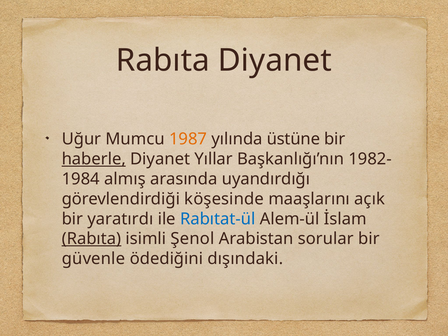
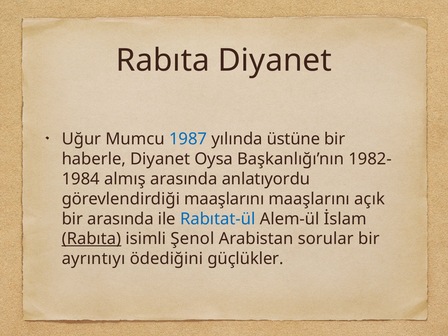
1987 colour: orange -> blue
haberle underline: present -> none
Yıllar: Yıllar -> Oysa
uyandırdığı: uyandırdığı -> anlatıyordu
görevlendirdiği köşesinde: köşesinde -> maaşlarını
bir yaratırdı: yaratırdı -> arasında
güvenle: güvenle -> ayrıntıyı
dışındaki: dışındaki -> güçlükler
